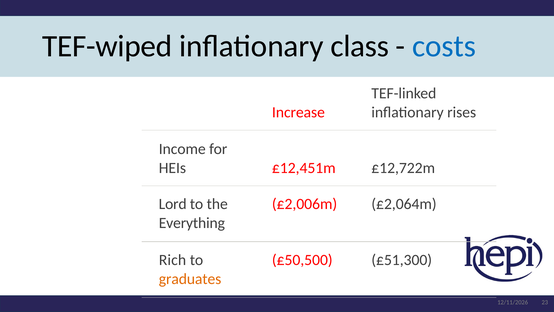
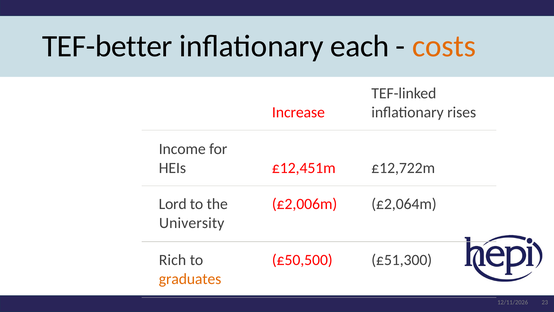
TEF-wiped: TEF-wiped -> TEF-better
class: class -> each
costs colour: blue -> orange
Everything: Everything -> University
